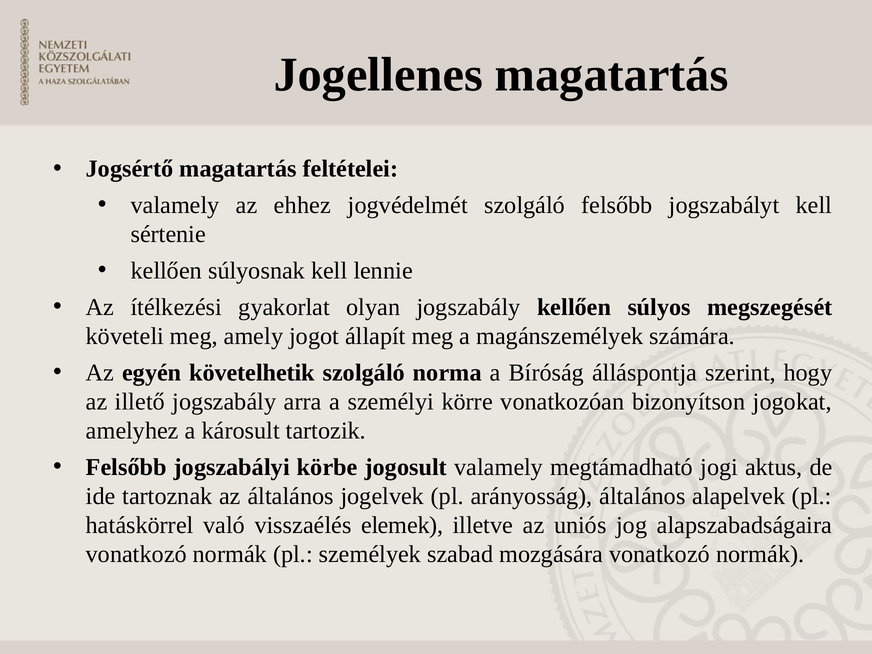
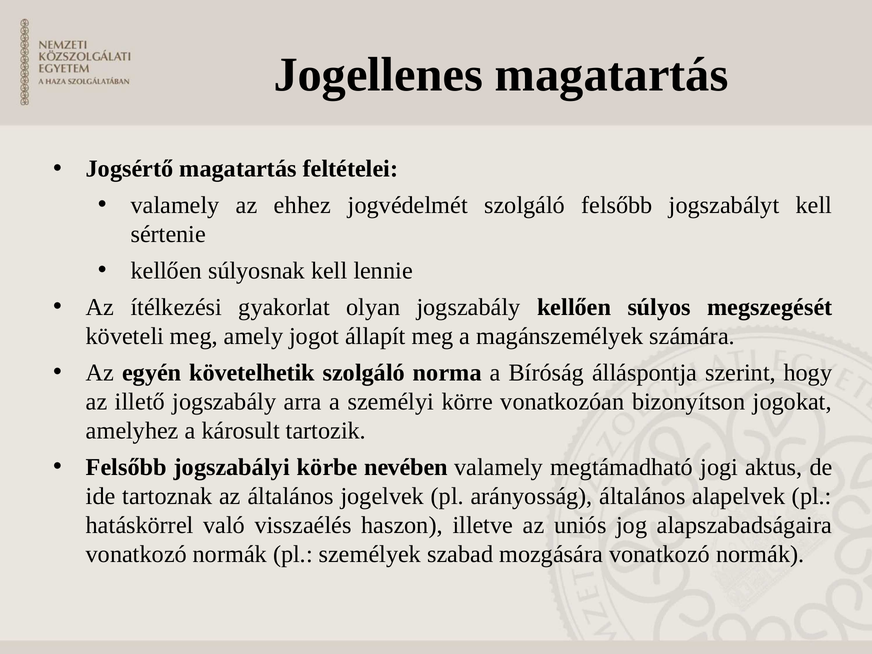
jogosult: jogosult -> nevében
elemek: elemek -> haszon
